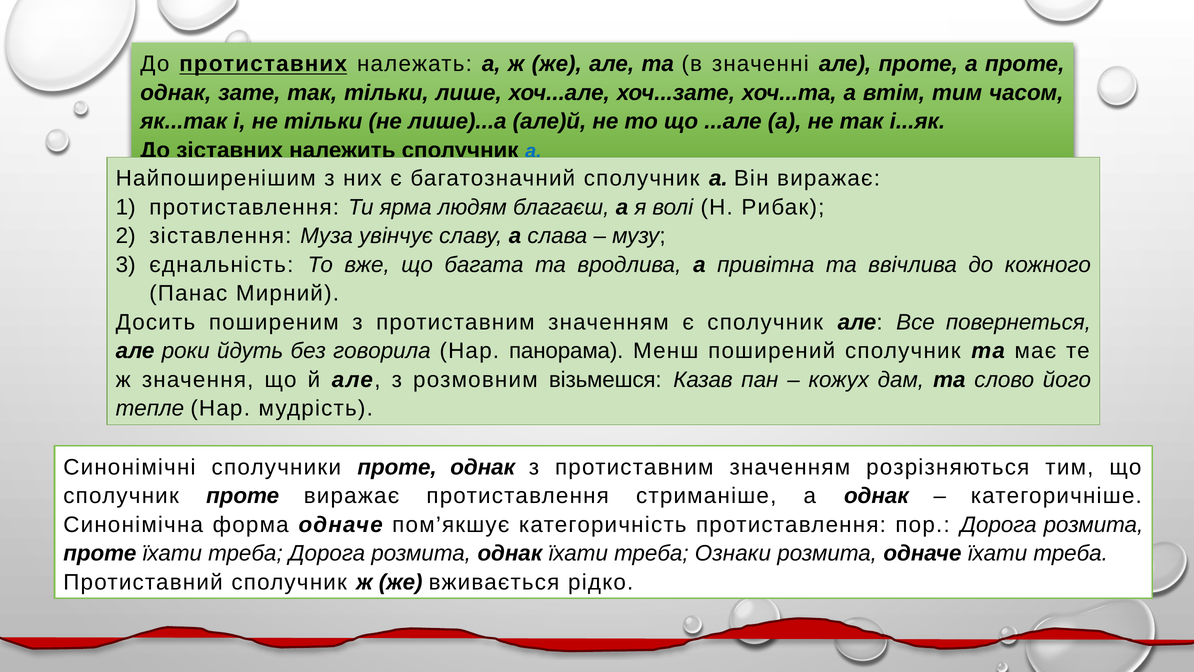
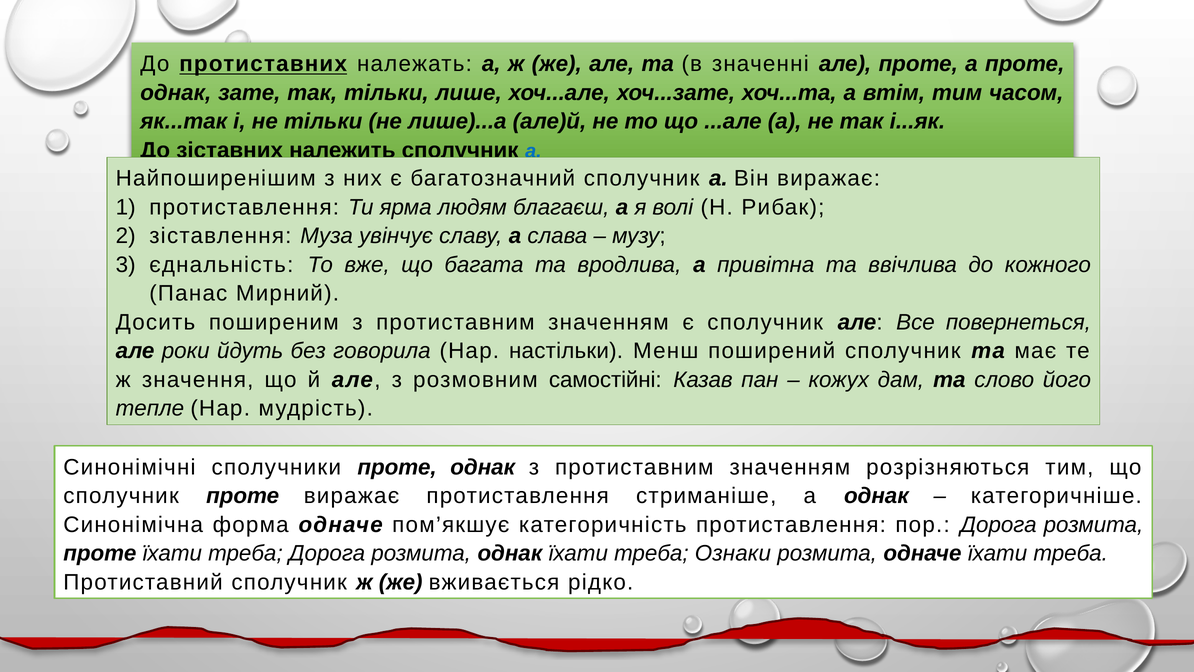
панорама: панорама -> настільки
візьмешся: візьмешся -> самостійні
